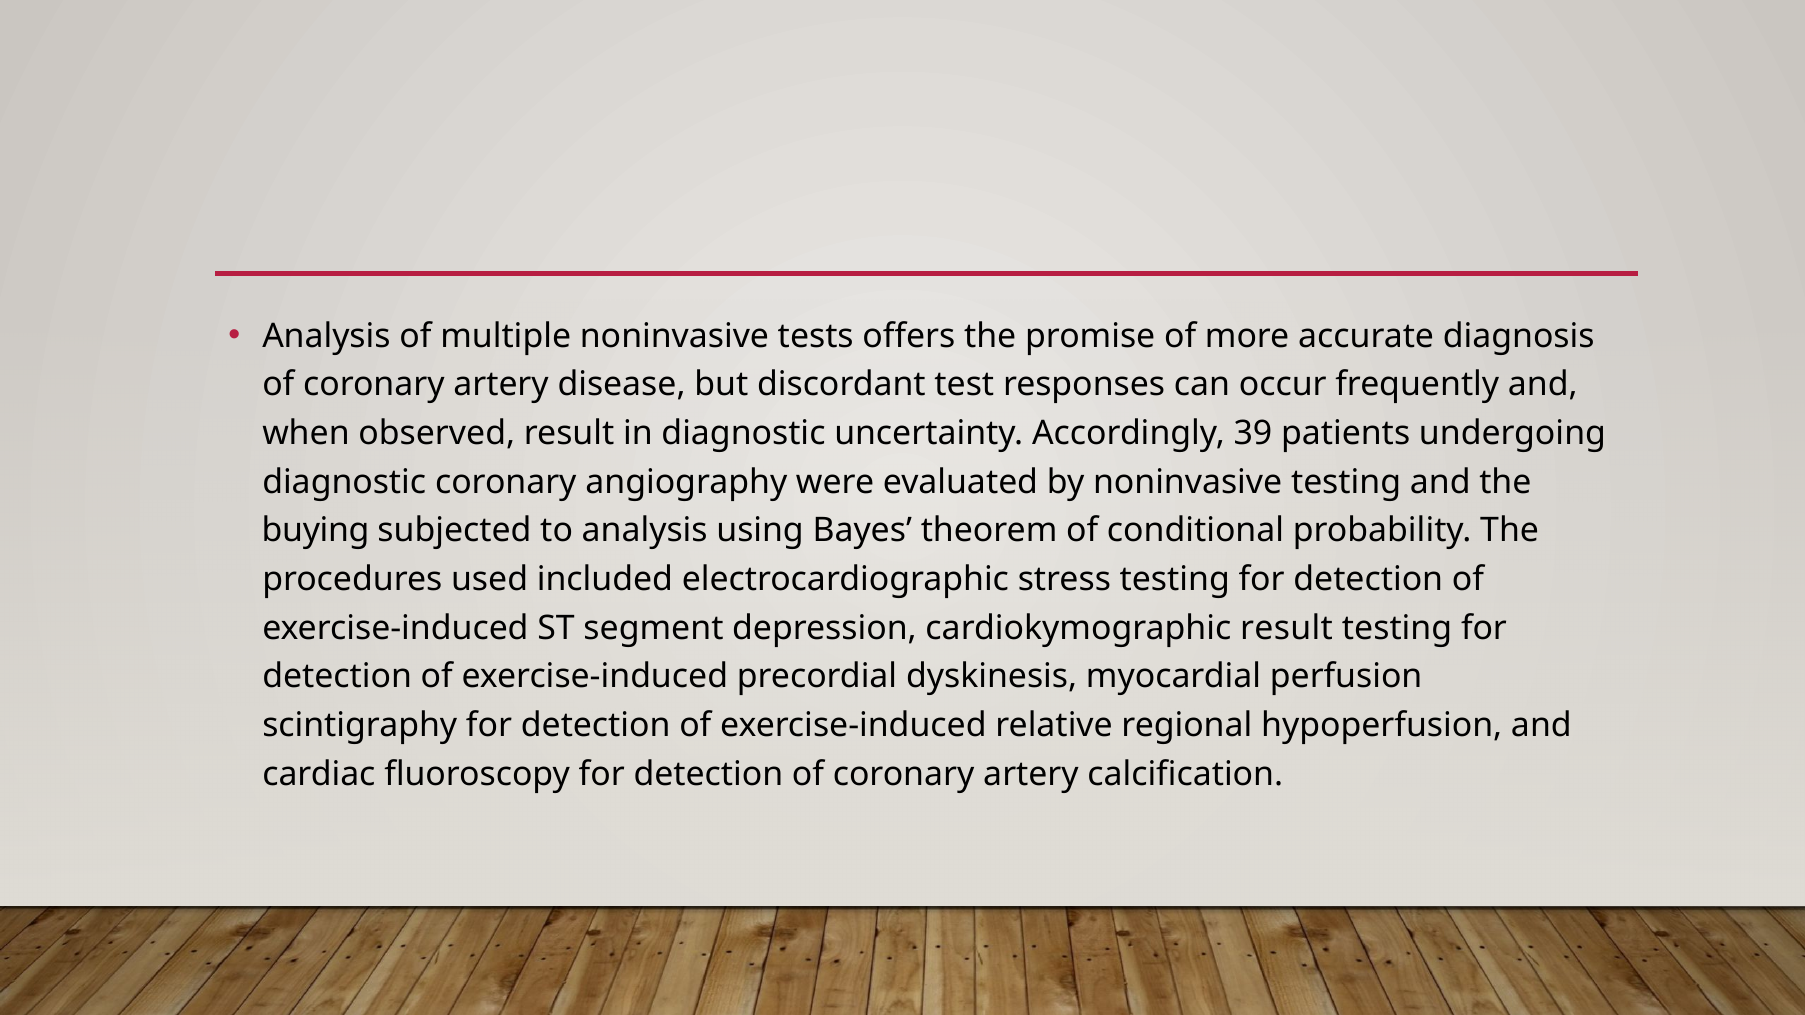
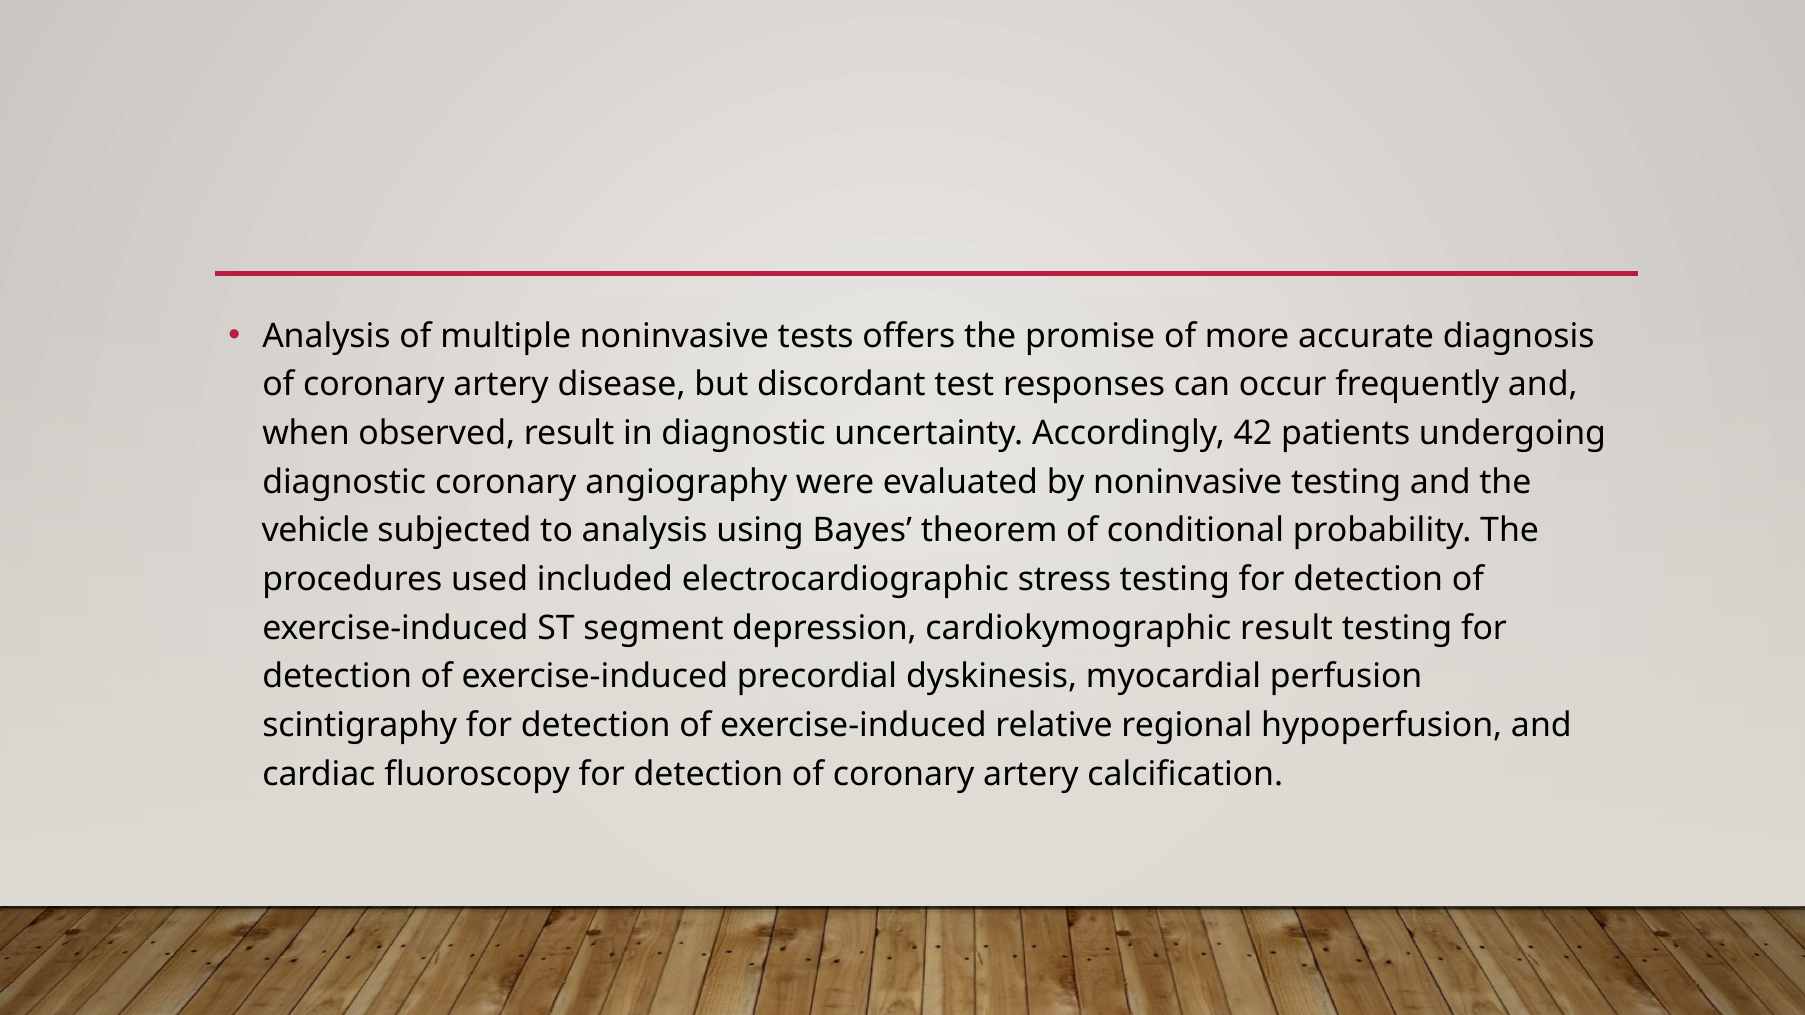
39: 39 -> 42
buying: buying -> vehicle
